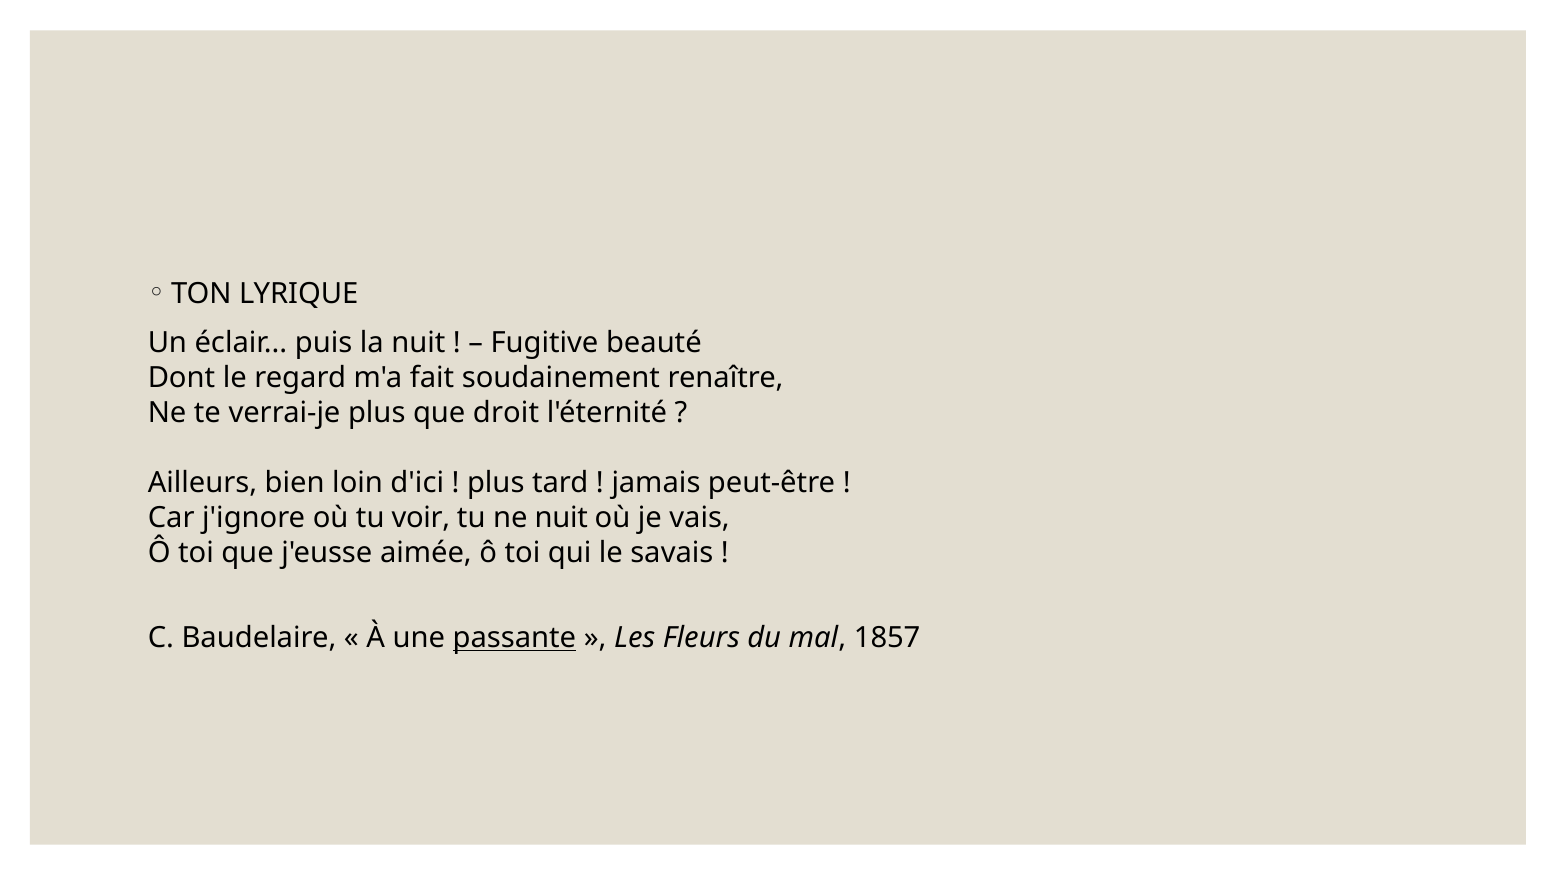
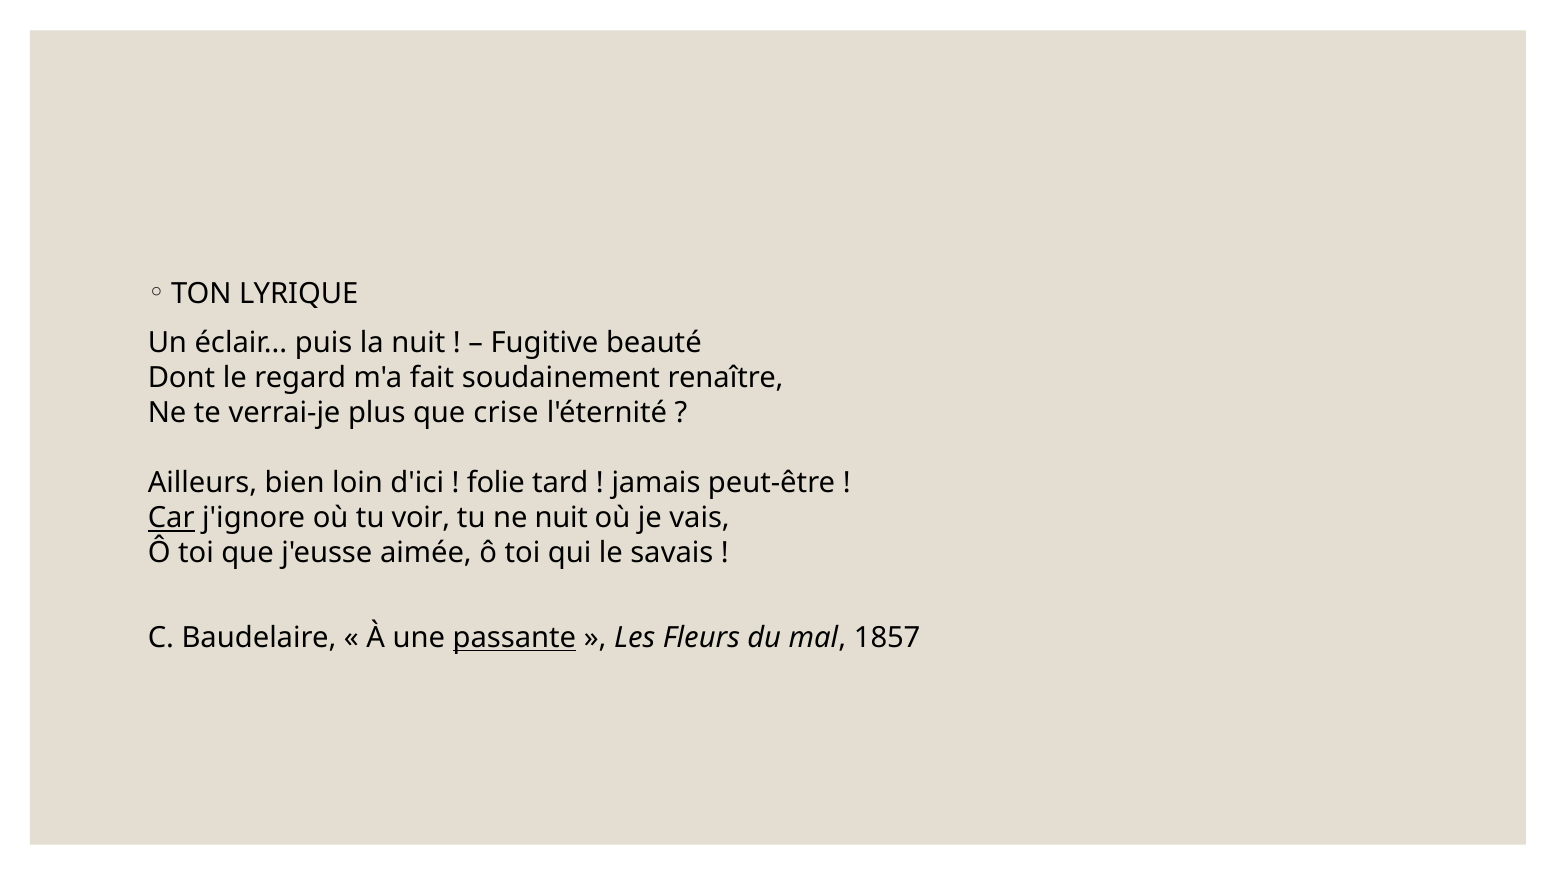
droit: droit -> crise
plus at (496, 483): plus -> folie
Car underline: none -> present
